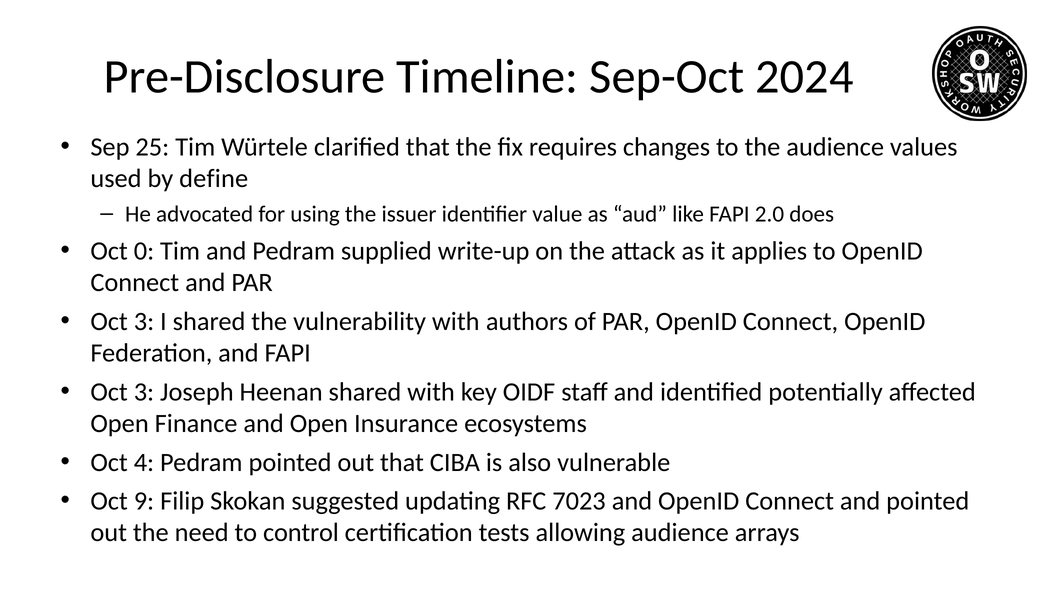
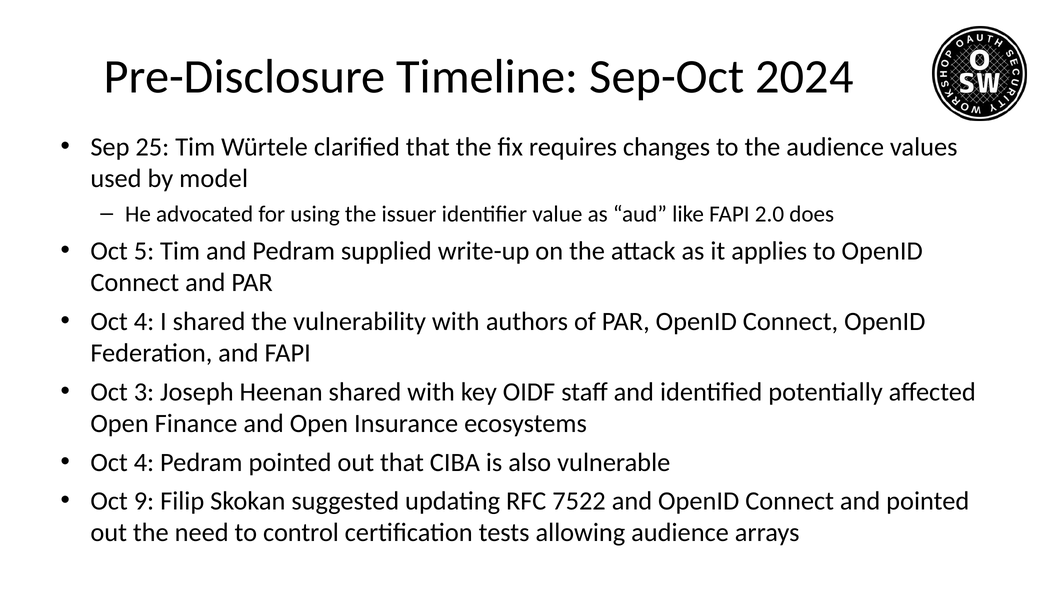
define: define -> model
0: 0 -> 5
3 at (144, 321): 3 -> 4
7023: 7023 -> 7522
